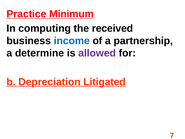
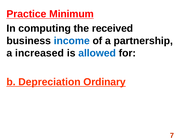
determine: determine -> increased
allowed colour: purple -> blue
Litigated: Litigated -> Ordinary
